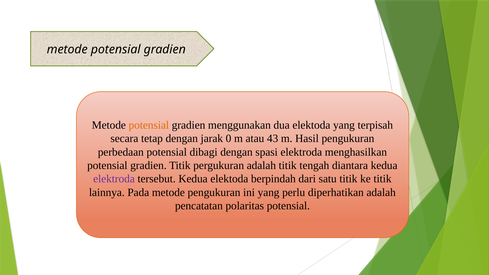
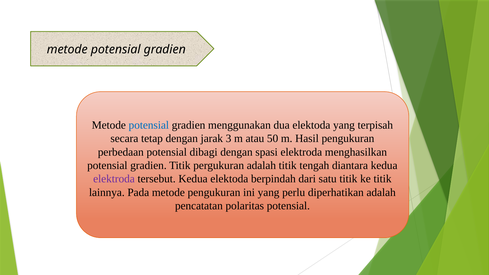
potensial at (149, 125) colour: orange -> blue
0: 0 -> 3
43: 43 -> 50
